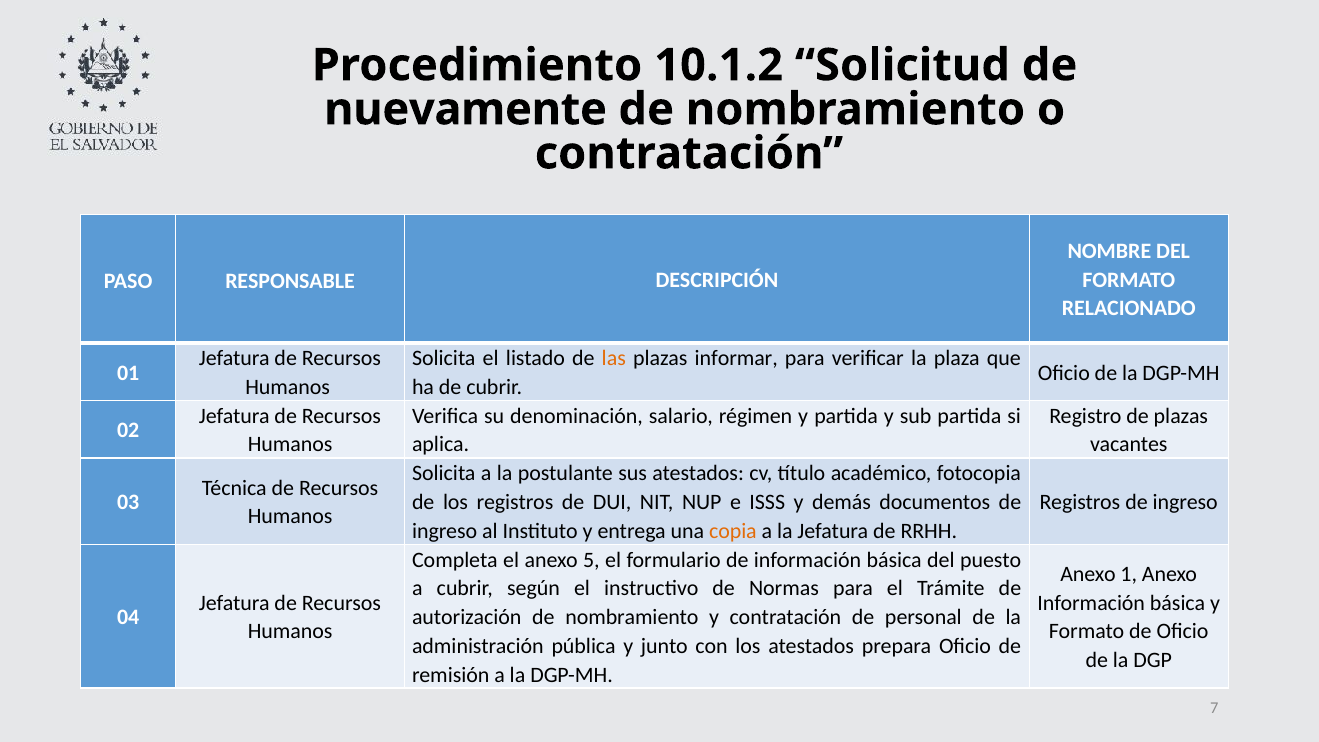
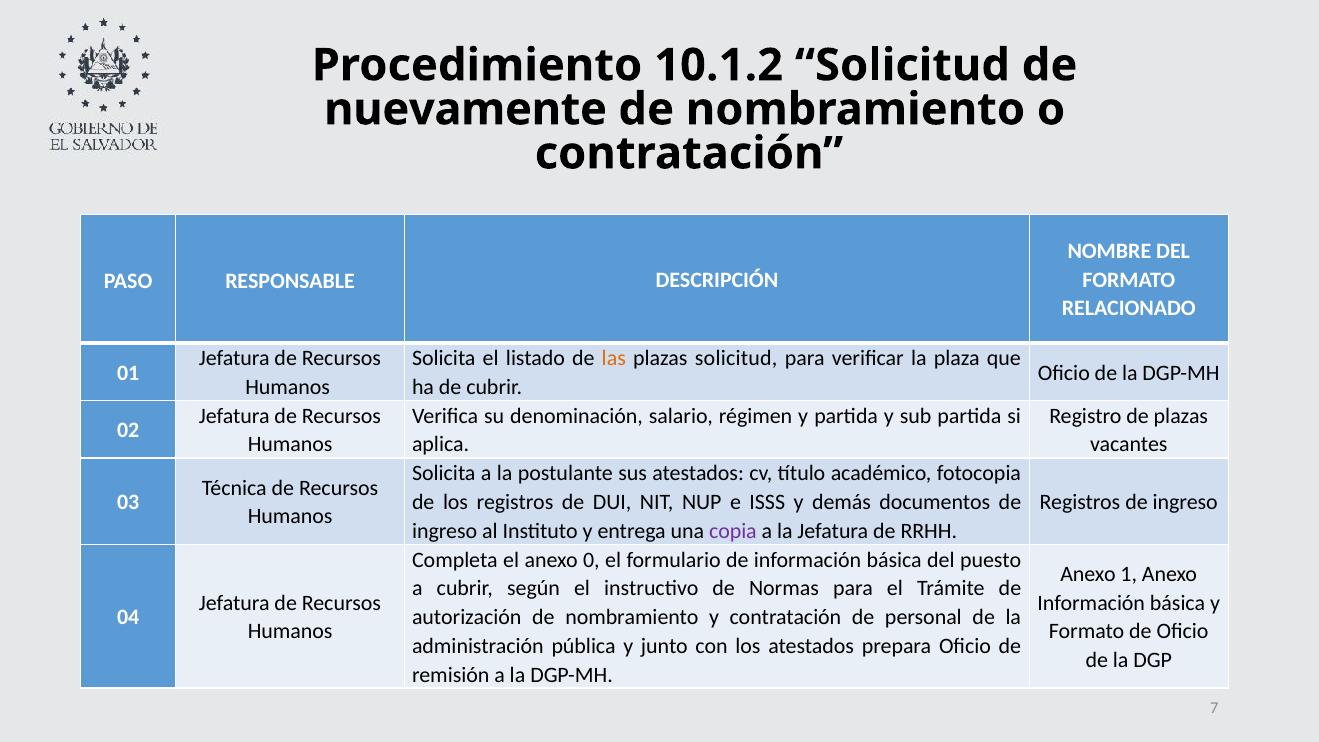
plazas informar: informar -> solicitud
copia colour: orange -> purple
5: 5 -> 0
